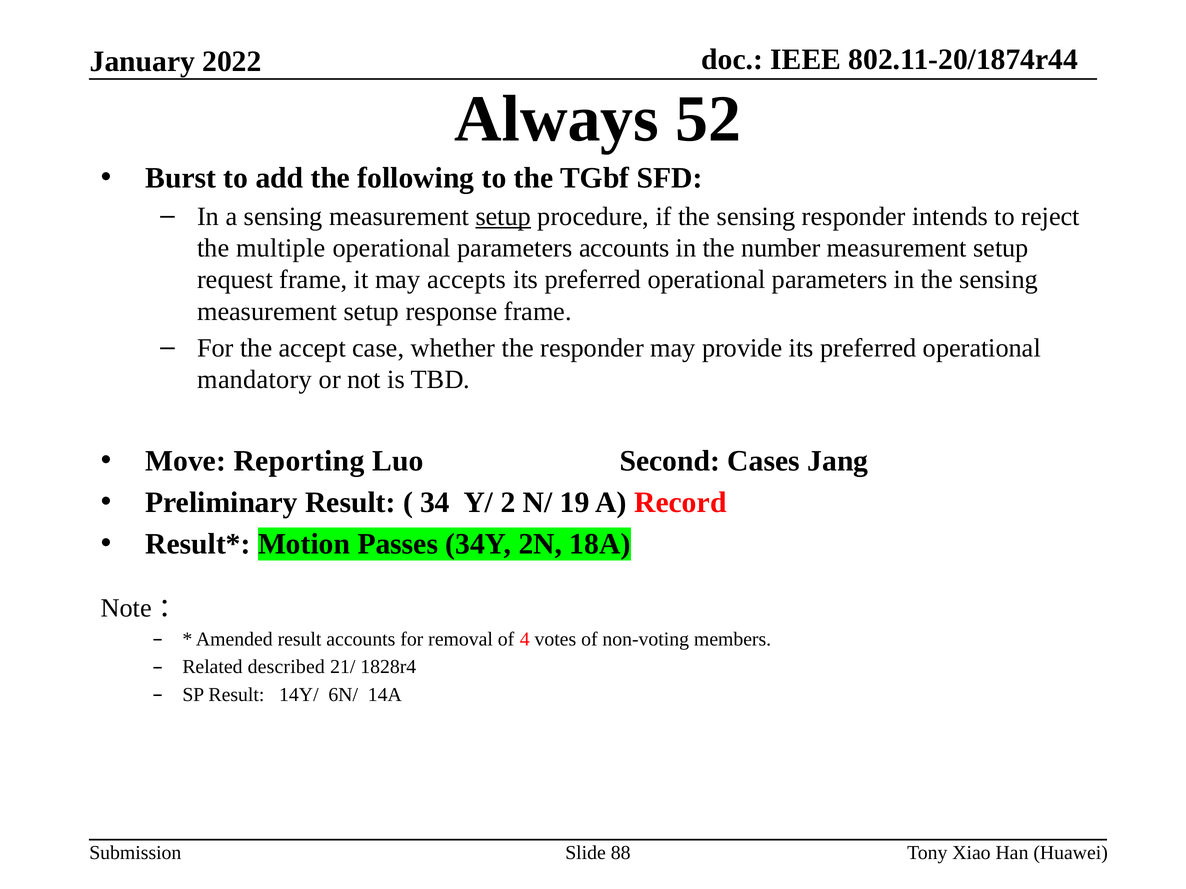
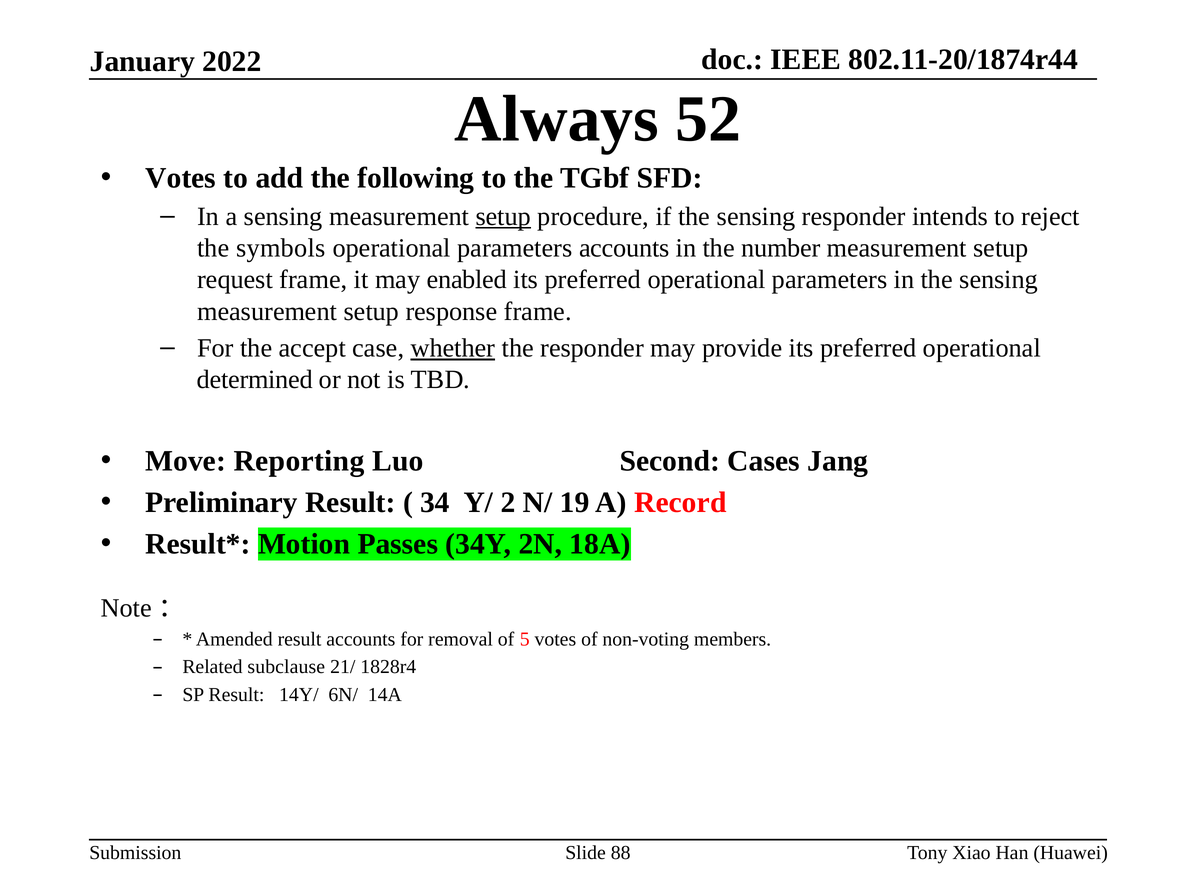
Burst at (181, 178): Burst -> Votes
multiple: multiple -> symbols
accepts: accepts -> enabled
whether underline: none -> present
mandatory: mandatory -> determined
4: 4 -> 5
described: described -> subclause
